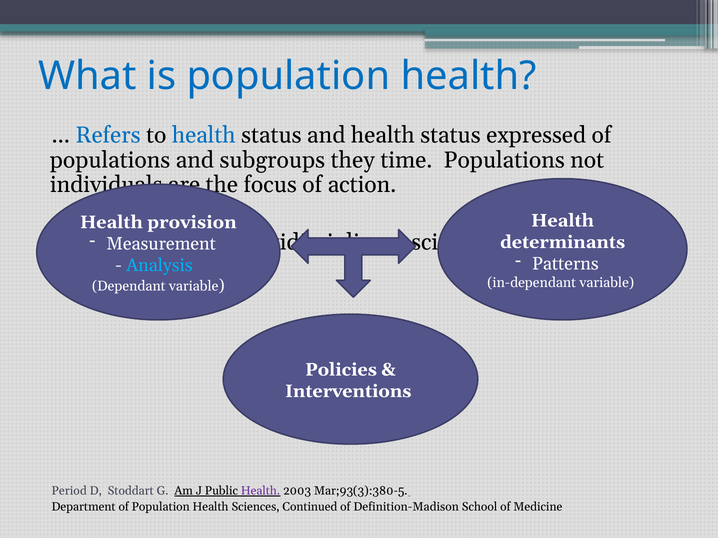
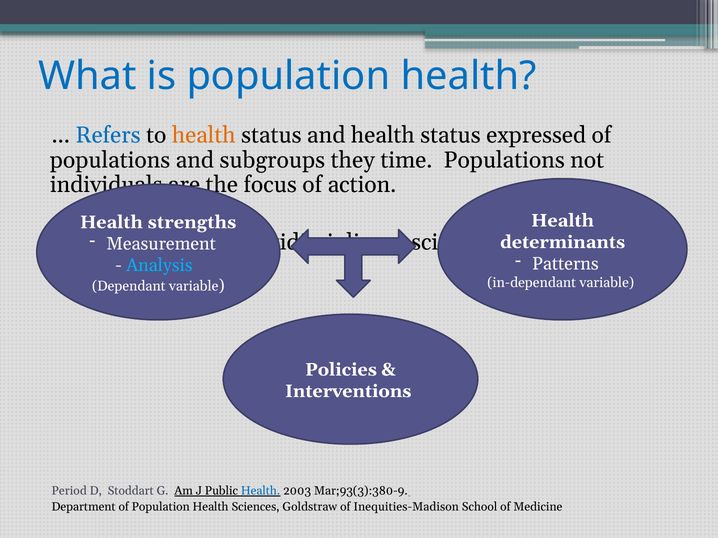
health at (204, 135) colour: blue -> orange
provision: provision -> strengths
Health at (261, 491) colour: purple -> blue
Mar;93(3):380-5: Mar;93(3):380-5 -> Mar;93(3):380-9
Continued: Continued -> Goldstraw
Definition-Madison: Definition-Madison -> Inequities-Madison
